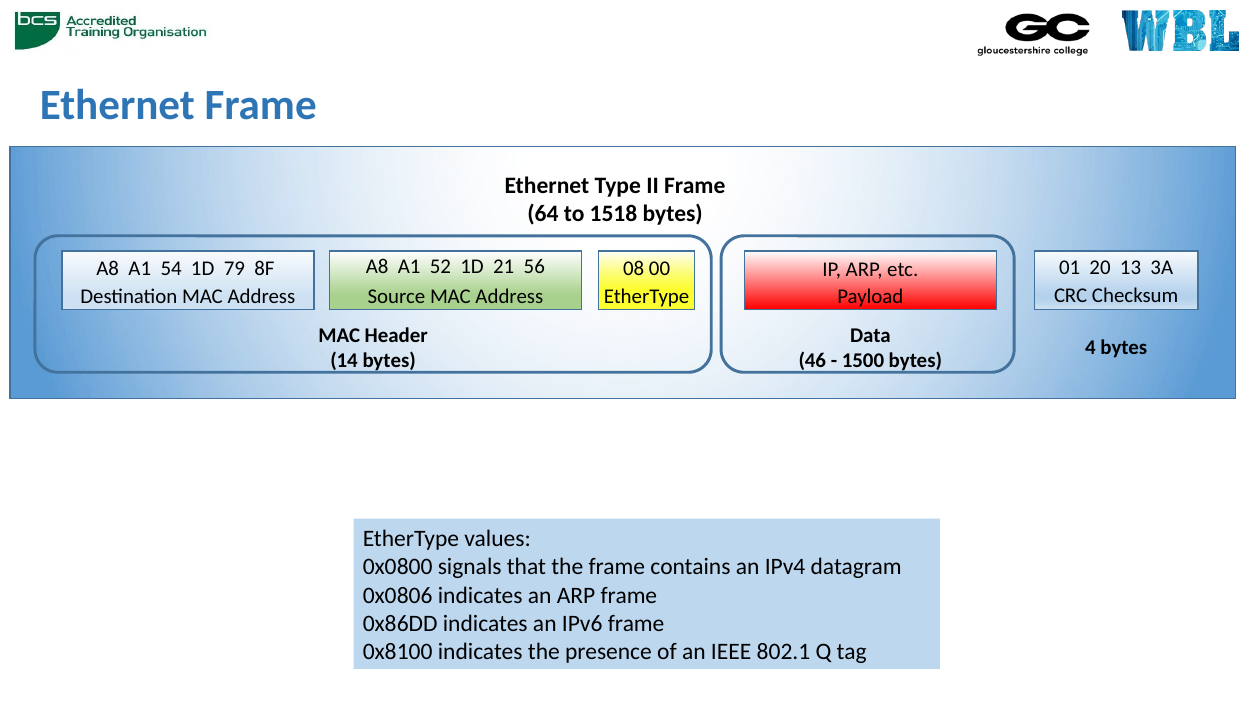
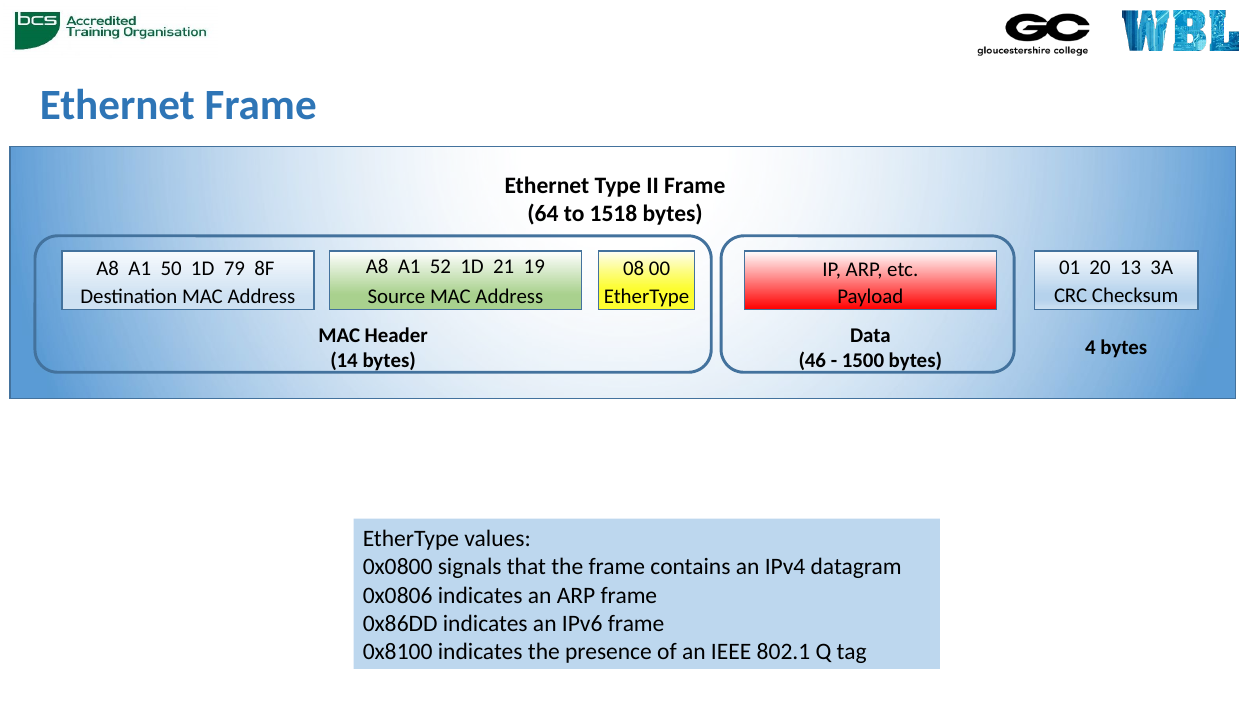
54: 54 -> 50
56: 56 -> 19
